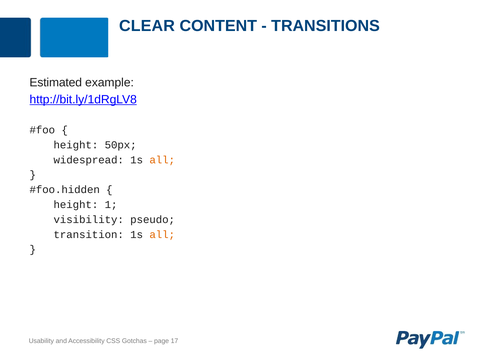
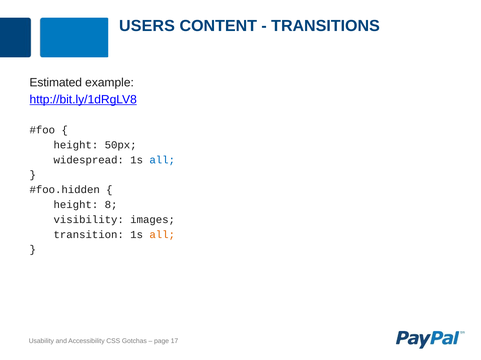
CLEAR: CLEAR -> USERS
all at (162, 160) colour: orange -> blue
1: 1 -> 8
pseudo: pseudo -> images
